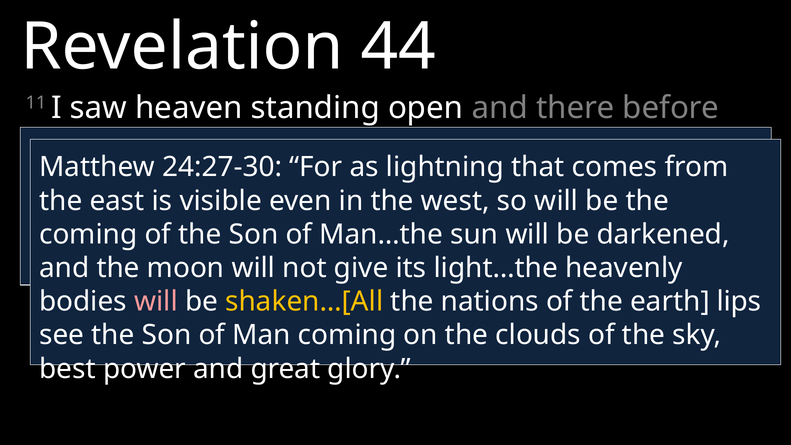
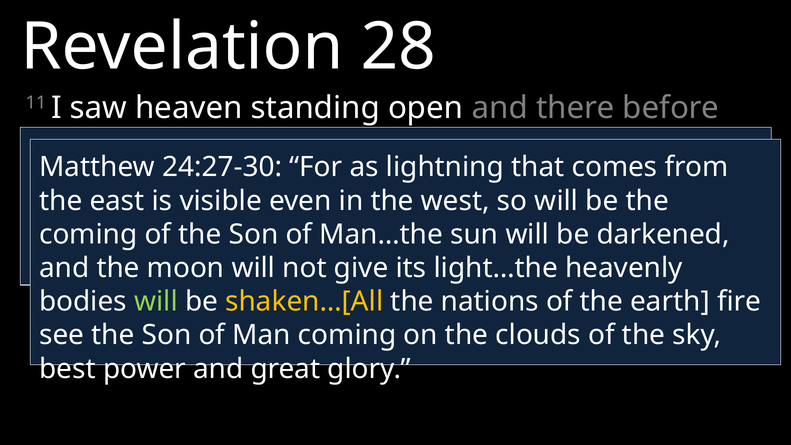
44: 44 -> 28
will at (156, 302) colour: pink -> light green
earth lips: lips -> fire
